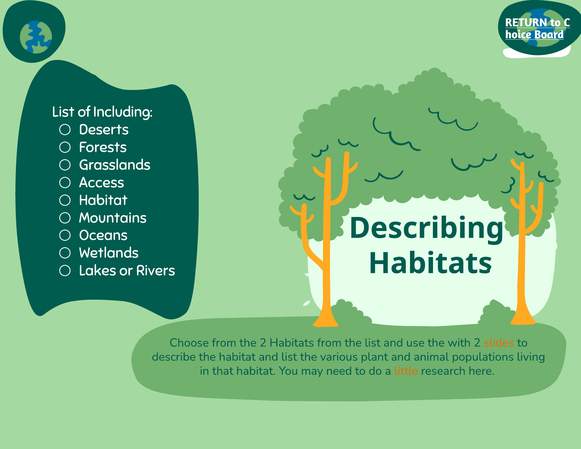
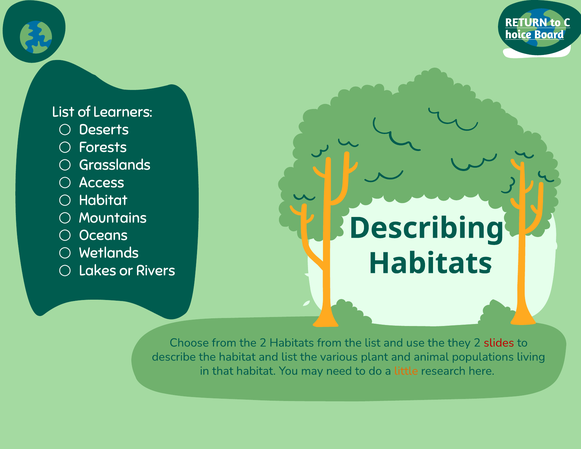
Including: Including -> Learners
with: with -> they
slides colour: orange -> red
